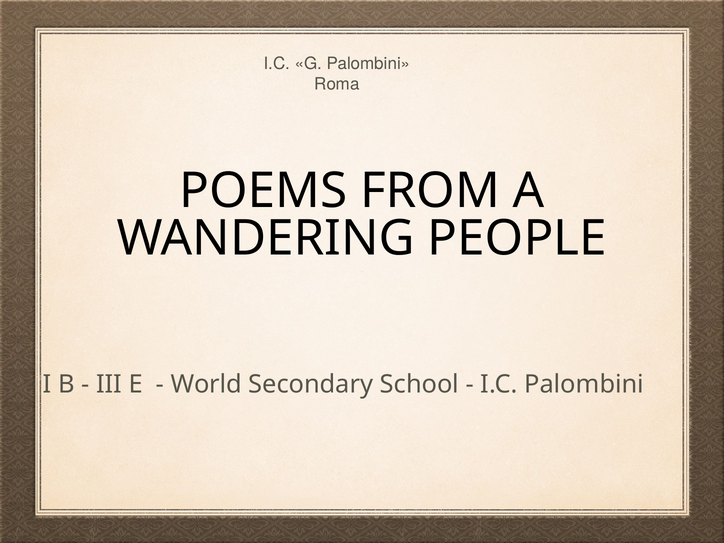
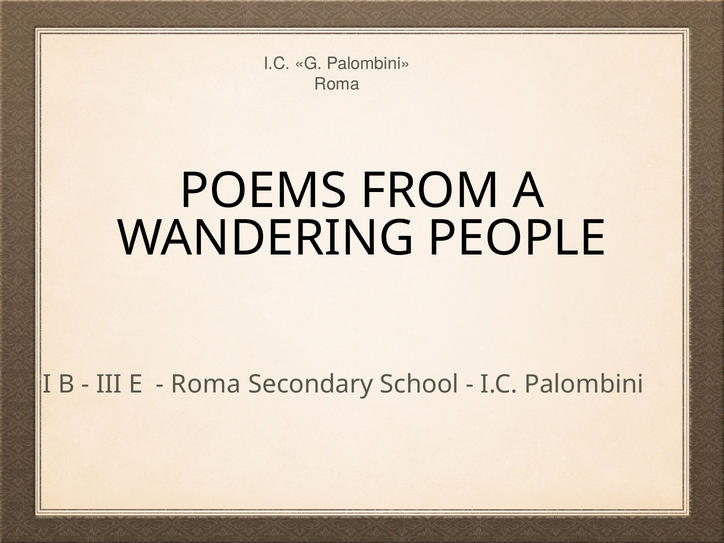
World at (206, 385): World -> Roma
